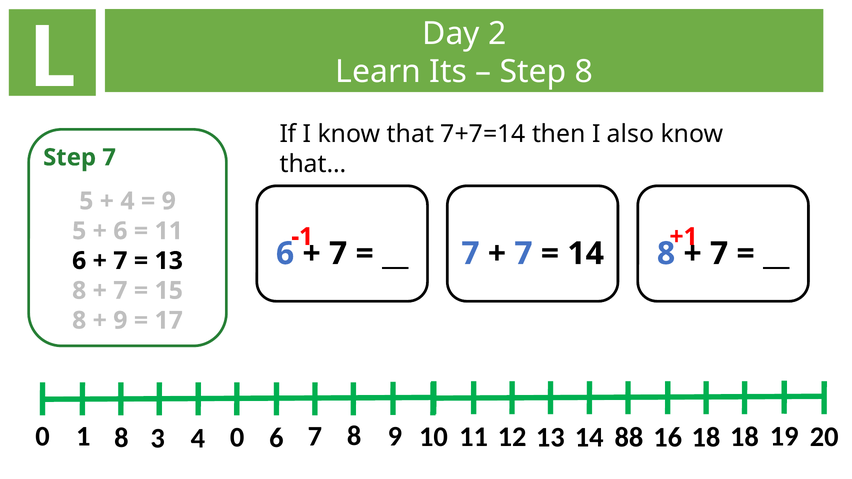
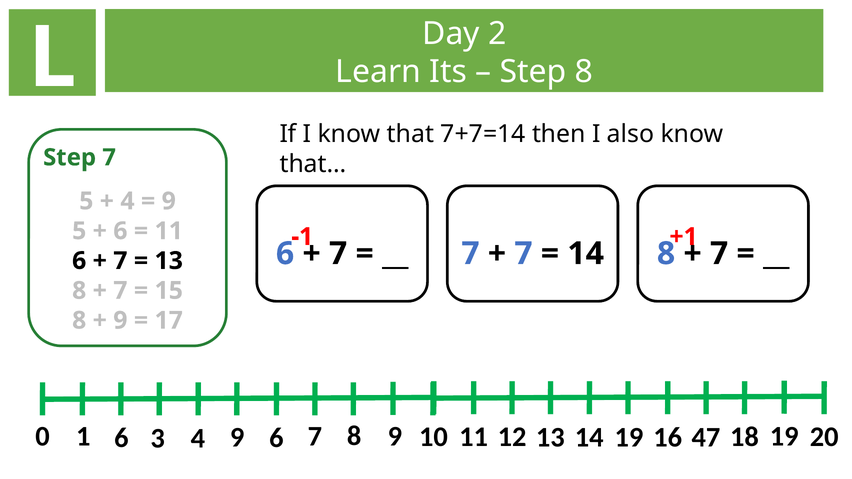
1 8: 8 -> 6
4 0: 0 -> 9
14 88: 88 -> 19
16 18: 18 -> 47
